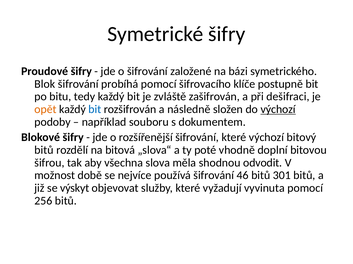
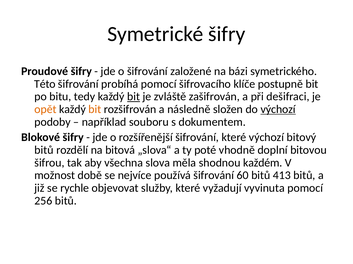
Blok: Blok -> Této
bit at (134, 97) underline: none -> present
bit at (95, 110) colour: blue -> orange
odvodit: odvodit -> každém
46: 46 -> 60
301: 301 -> 413
výskyt: výskyt -> rychle
